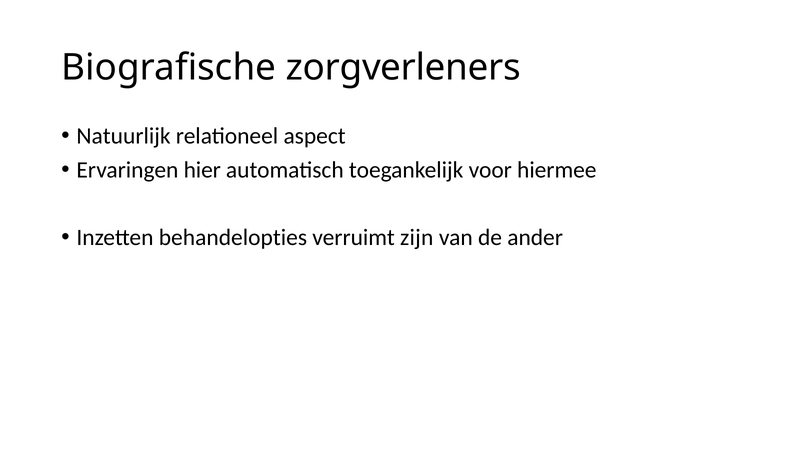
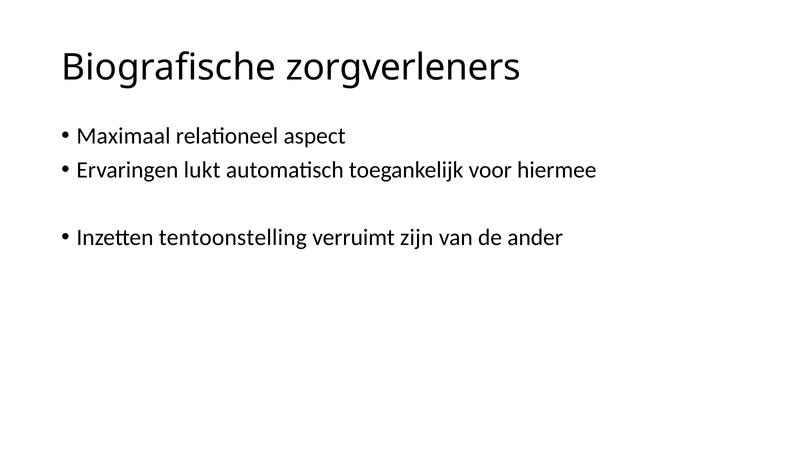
Natuurlijk: Natuurlijk -> Maximaal
hier: hier -> lukt
behandelopties: behandelopties -> tentoonstelling
